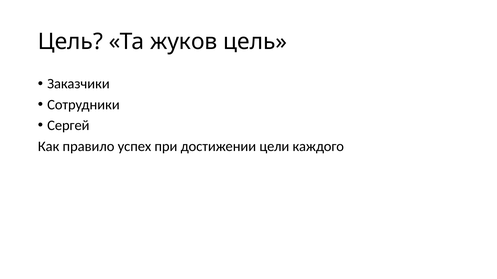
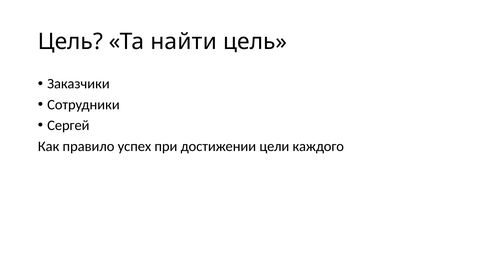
жуков: жуков -> найти
